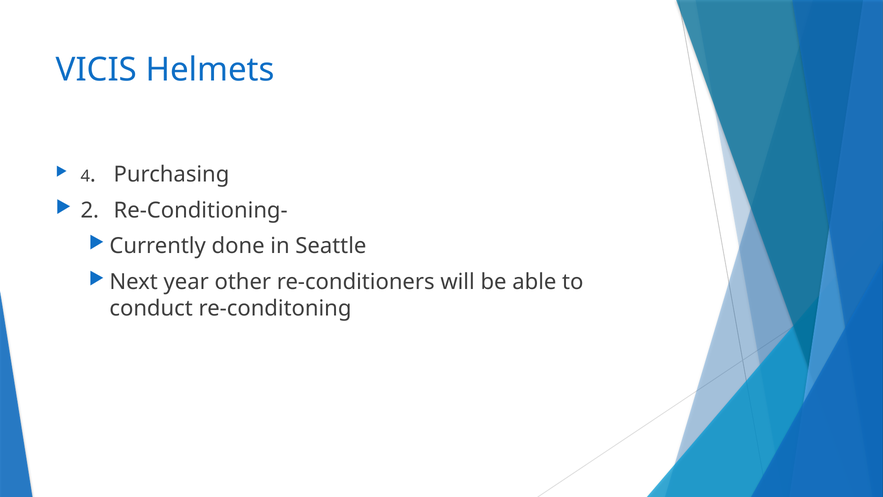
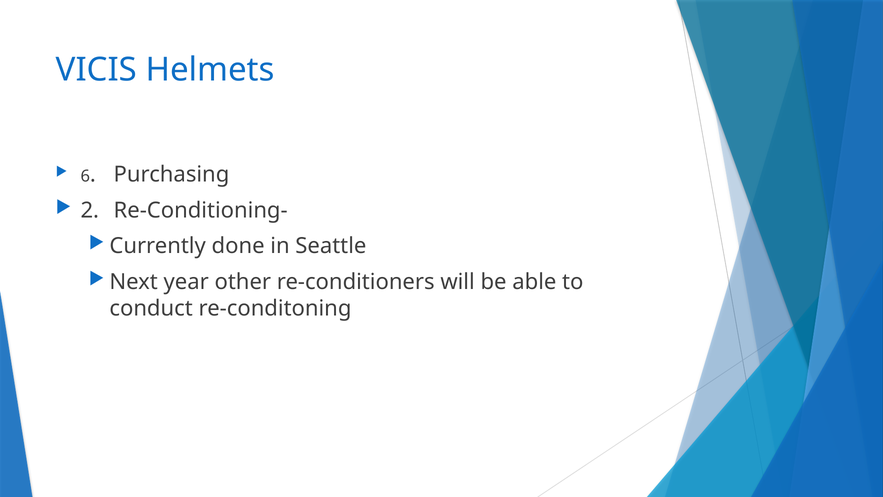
4: 4 -> 6
